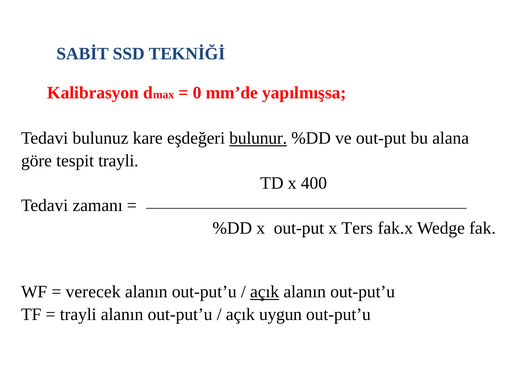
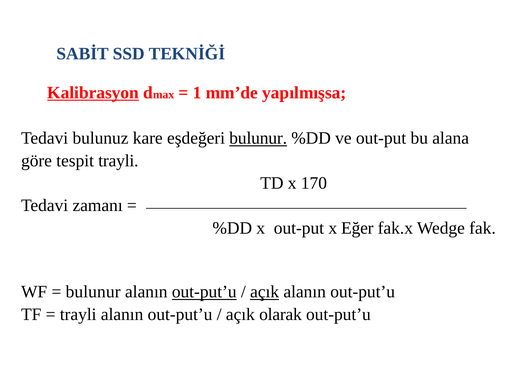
Kalibrasyon underline: none -> present
0: 0 -> 1
400: 400 -> 170
Ters: Ters -> Eğer
verecek at (93, 292): verecek -> bulunur
out-put’u at (204, 292) underline: none -> present
uygun: uygun -> olarak
